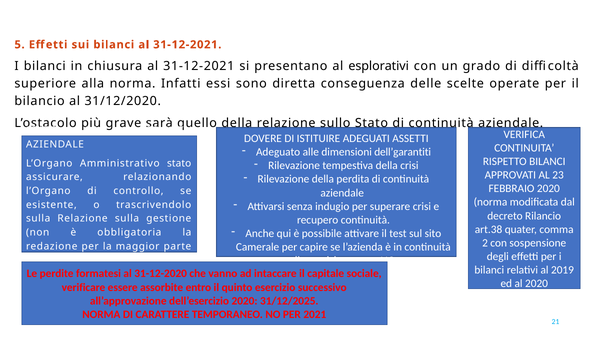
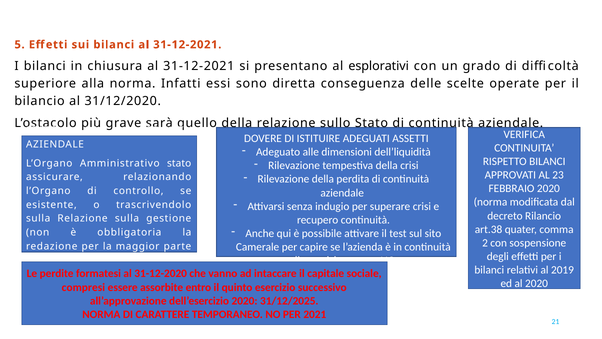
dell’garantiti: dell’garantiti -> dell’liquidità
verificare: verificare -> compresi
